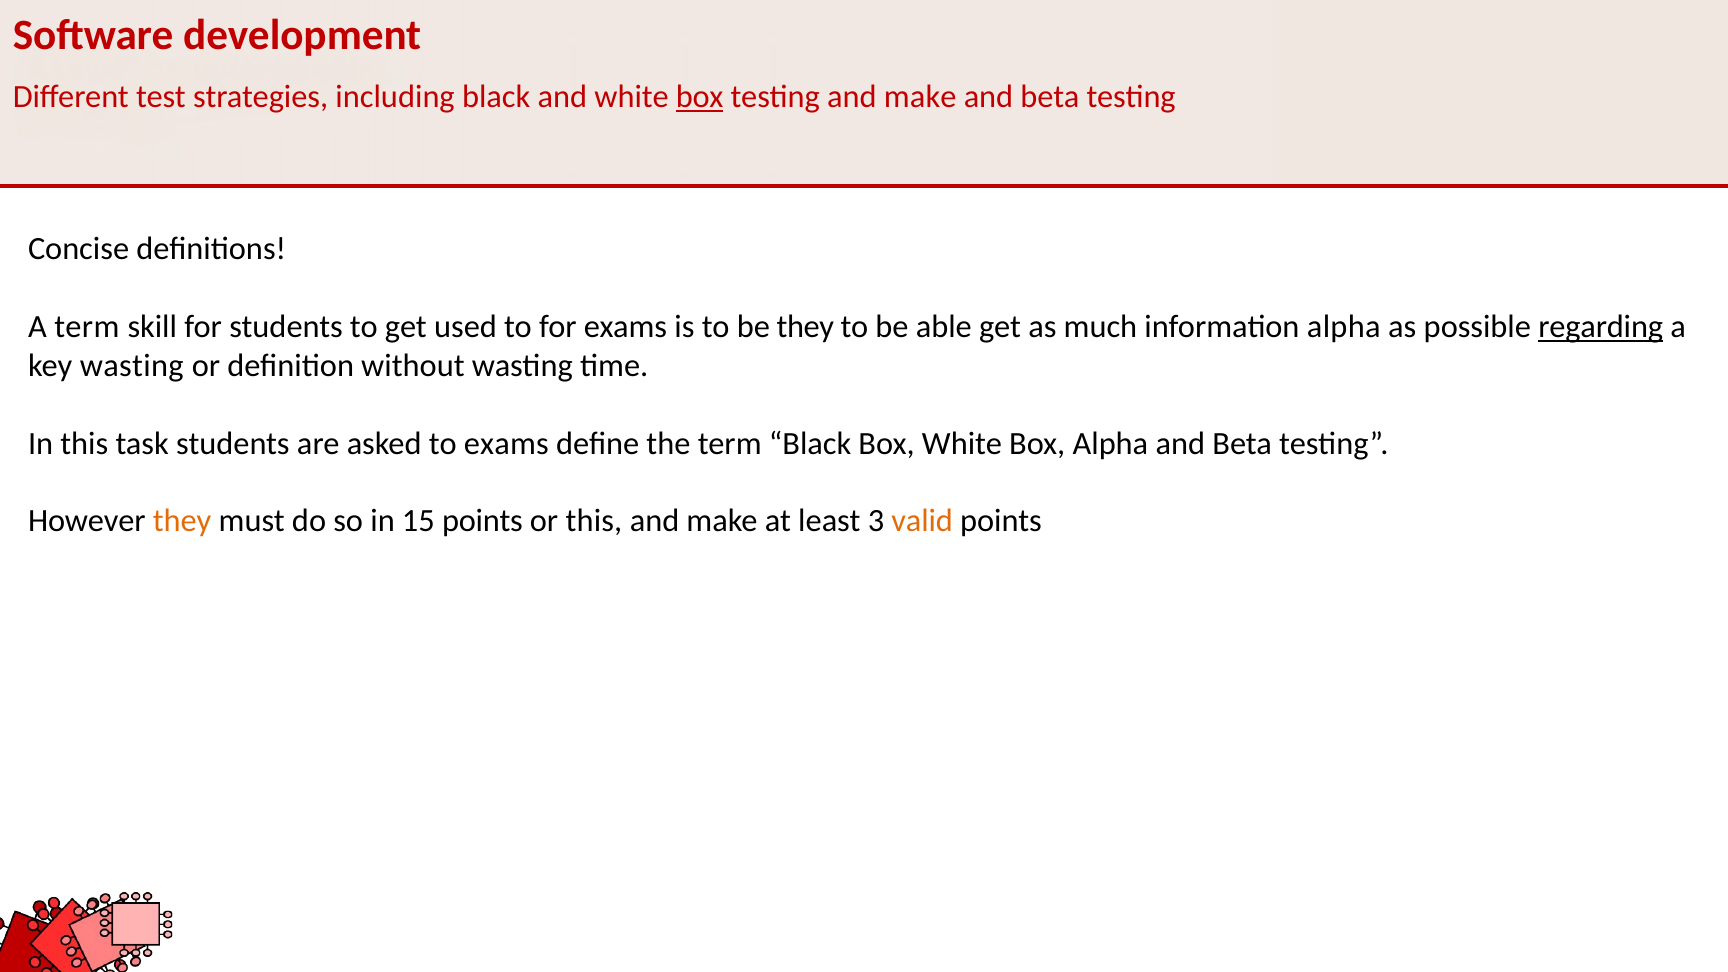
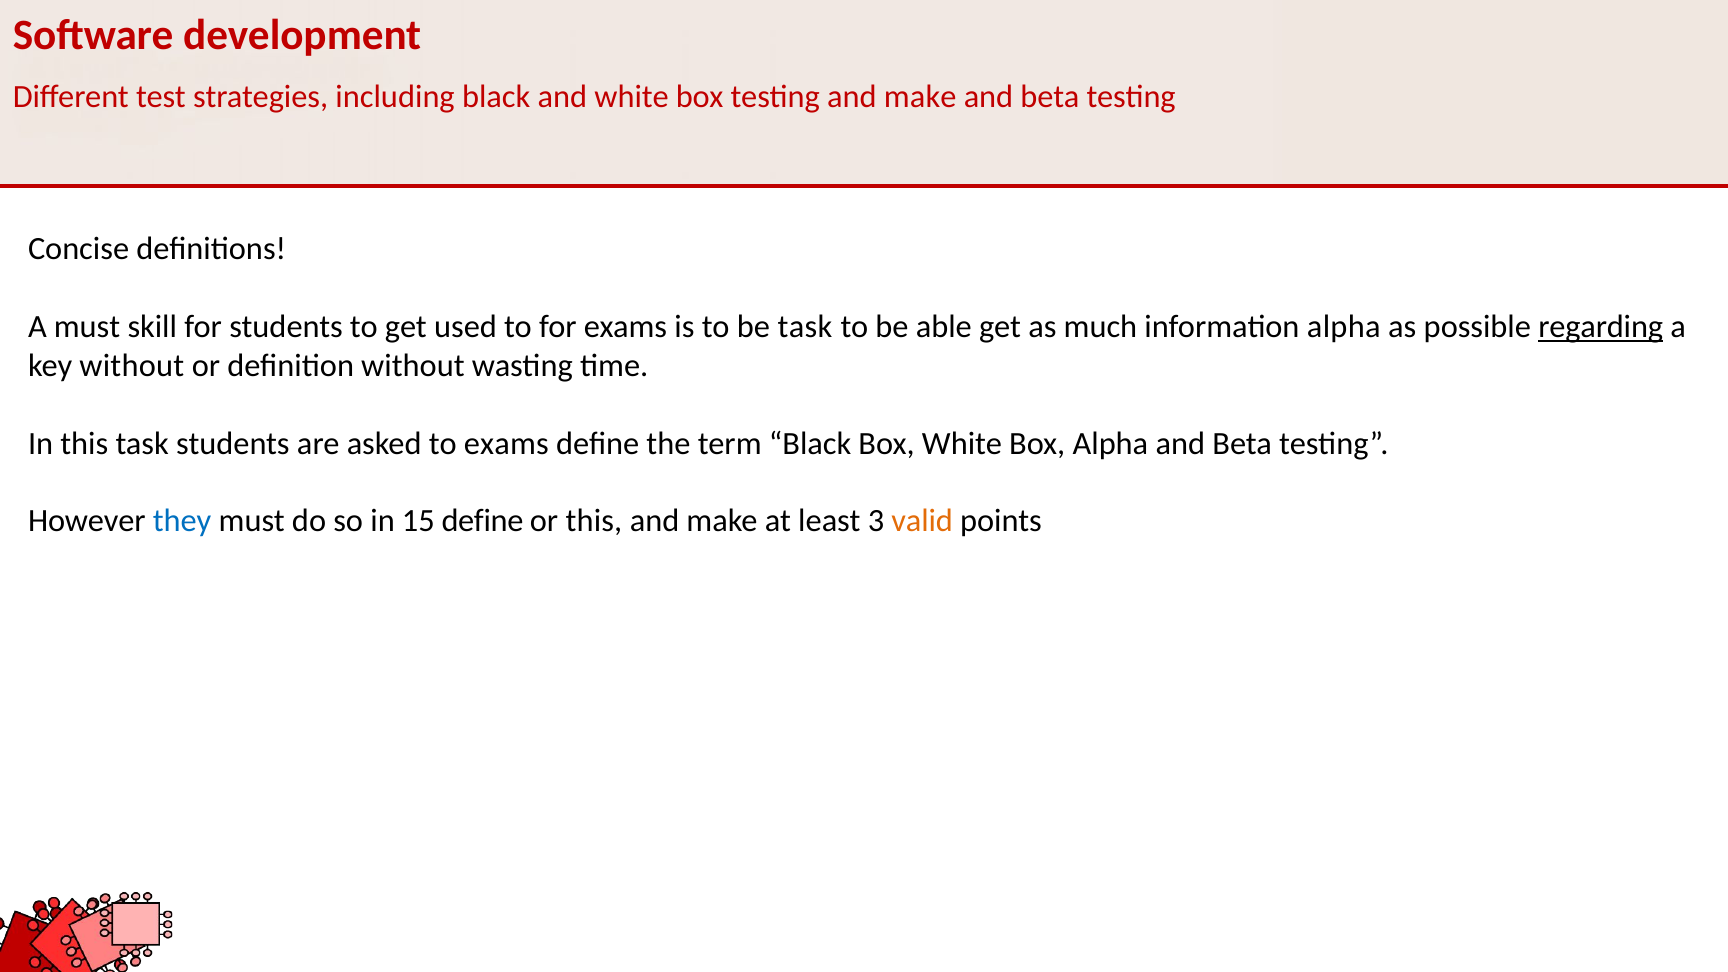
box at (700, 97) underline: present -> none
A term: term -> must
be they: they -> task
key wasting: wasting -> without
they at (182, 521) colour: orange -> blue
15 points: points -> define
